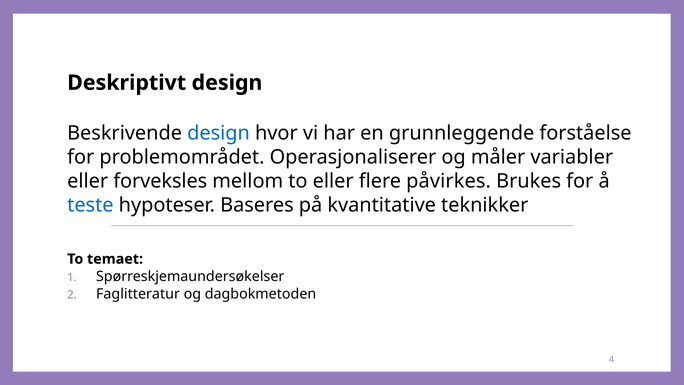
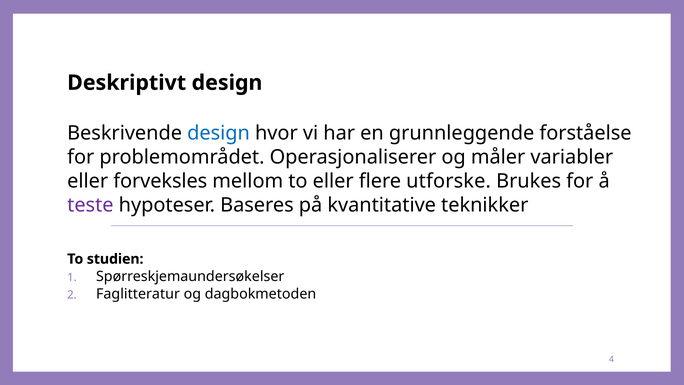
påvirkes: påvirkes -> utforske
teste colour: blue -> purple
temaet: temaet -> studien
